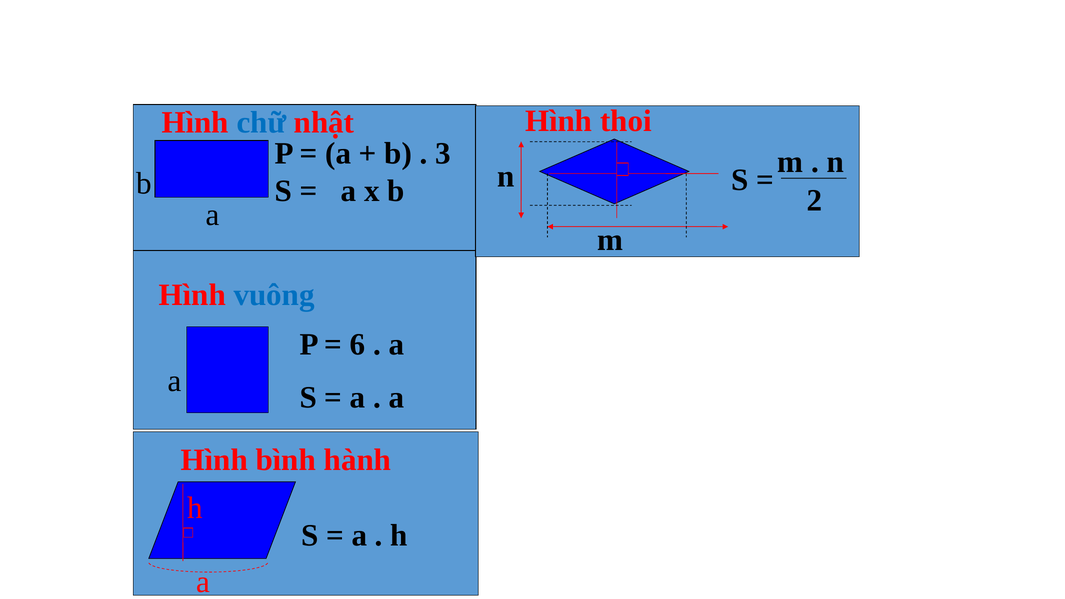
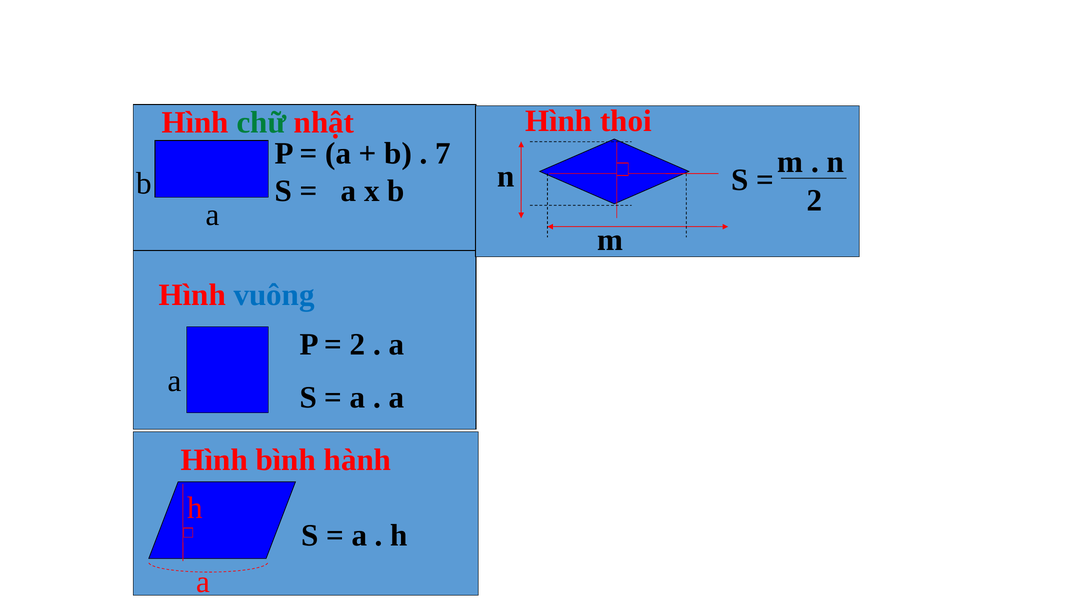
chữ colour: blue -> green
3: 3 -> 7
6 at (358, 345): 6 -> 2
